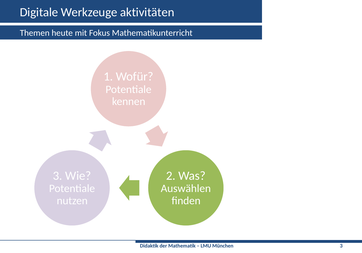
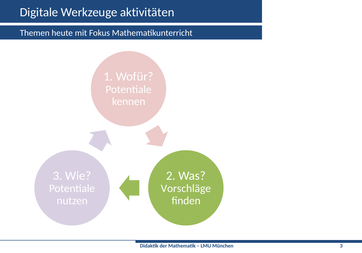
Auswählen: Auswählen -> Vorschläge
